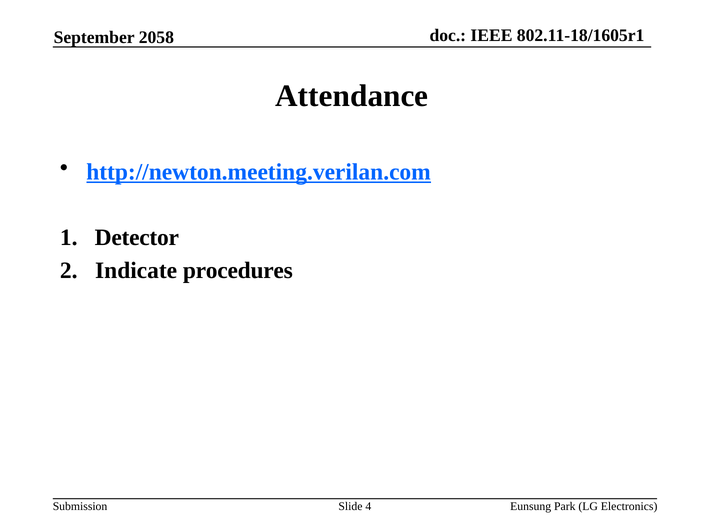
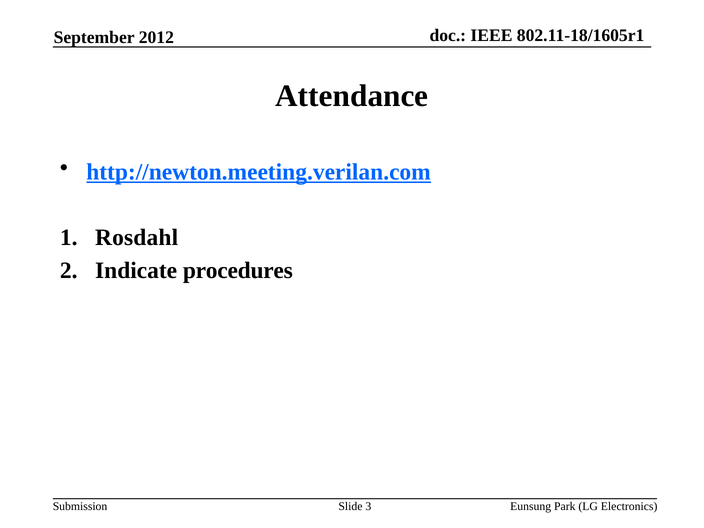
2058: 2058 -> 2012
Detector: Detector -> Rosdahl
4: 4 -> 3
